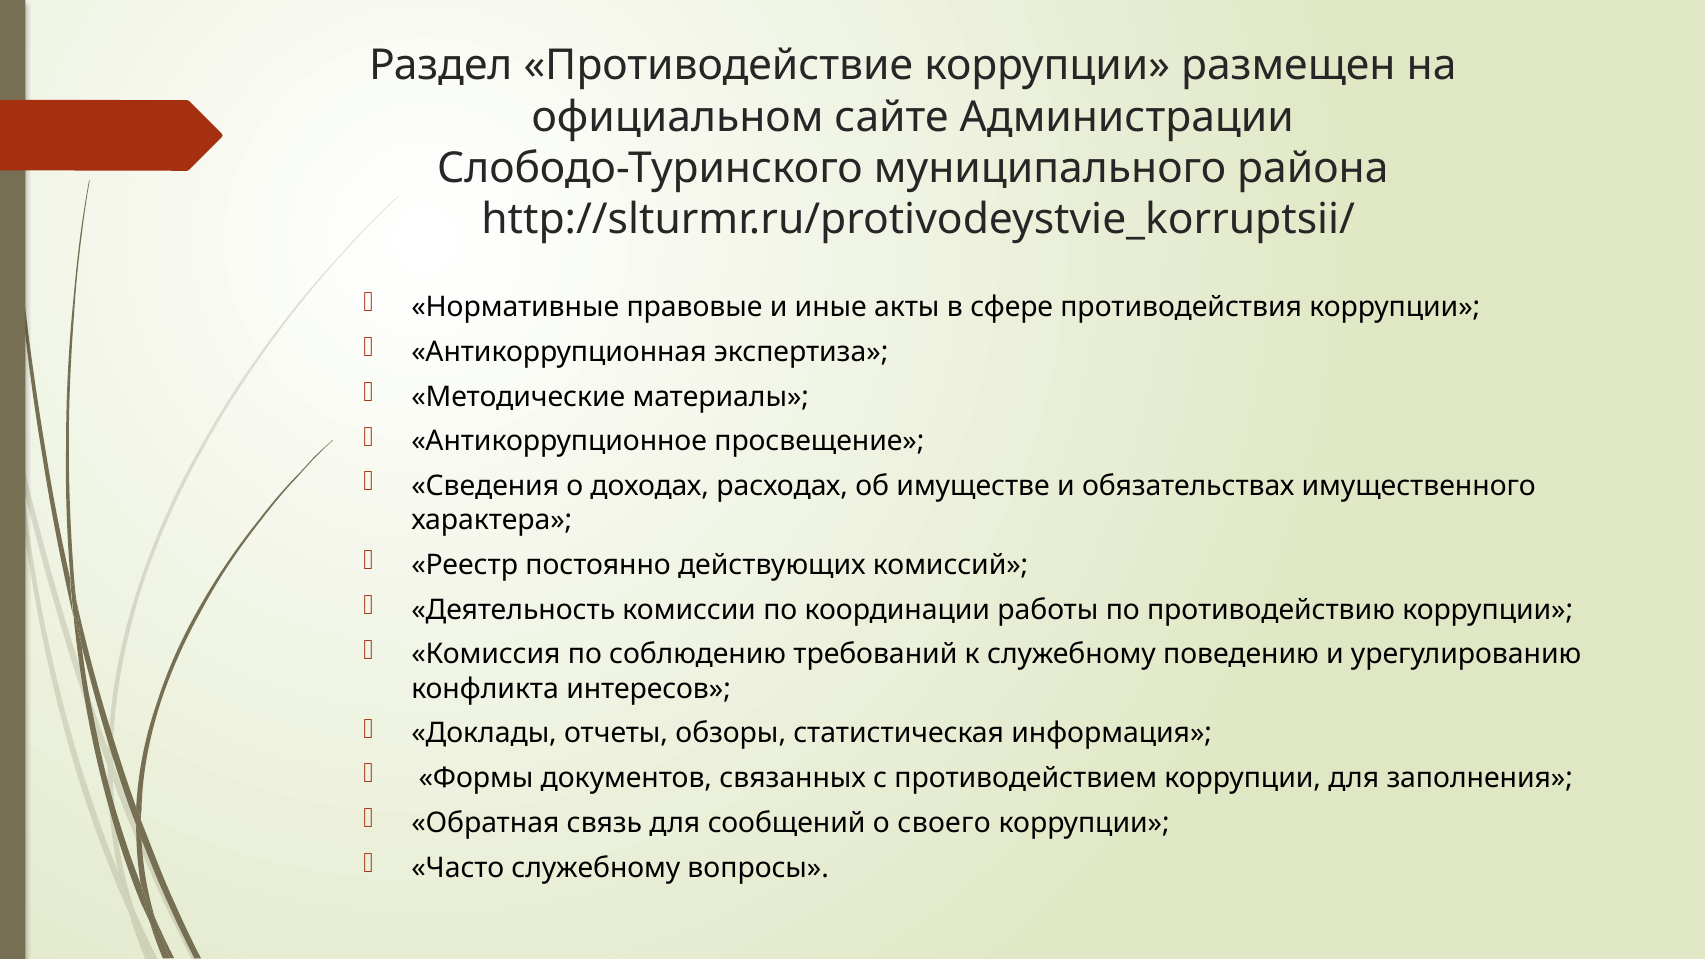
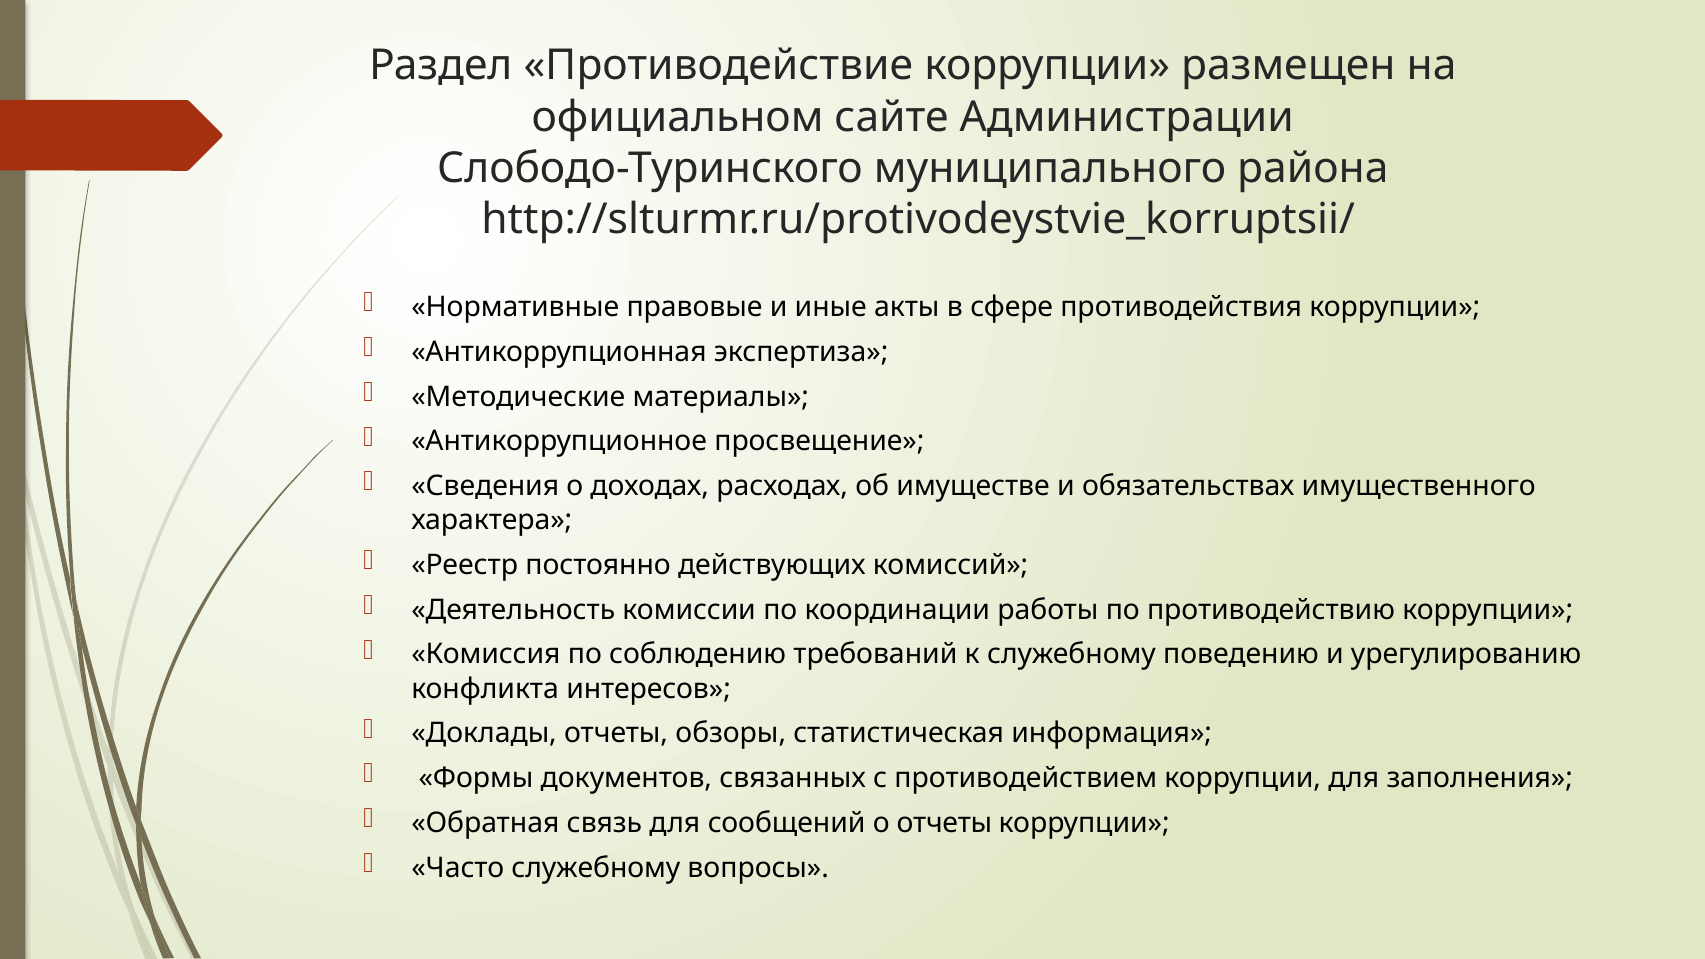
о своего: своего -> отчеты
